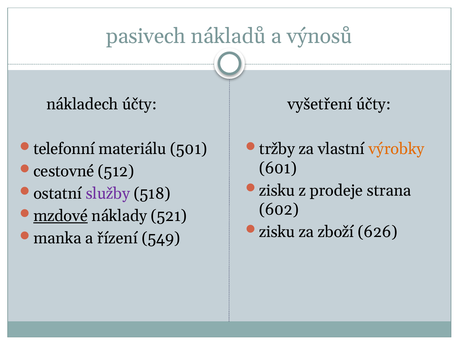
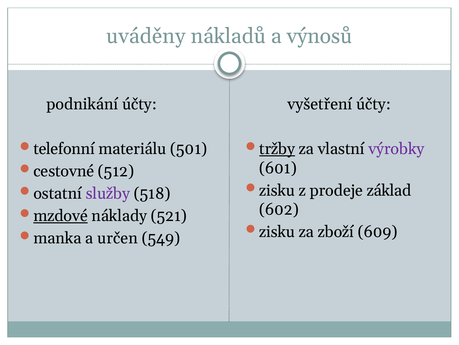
pasivech: pasivech -> uváděny
nákladech: nákladech -> podnikání
tržby underline: none -> present
výrobky colour: orange -> purple
strana: strana -> základ
626: 626 -> 609
řízení: řízení -> určen
